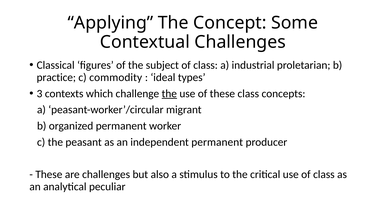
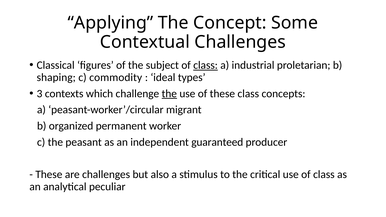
class at (206, 65) underline: none -> present
practice: practice -> shaping
independent permanent: permanent -> guaranteed
